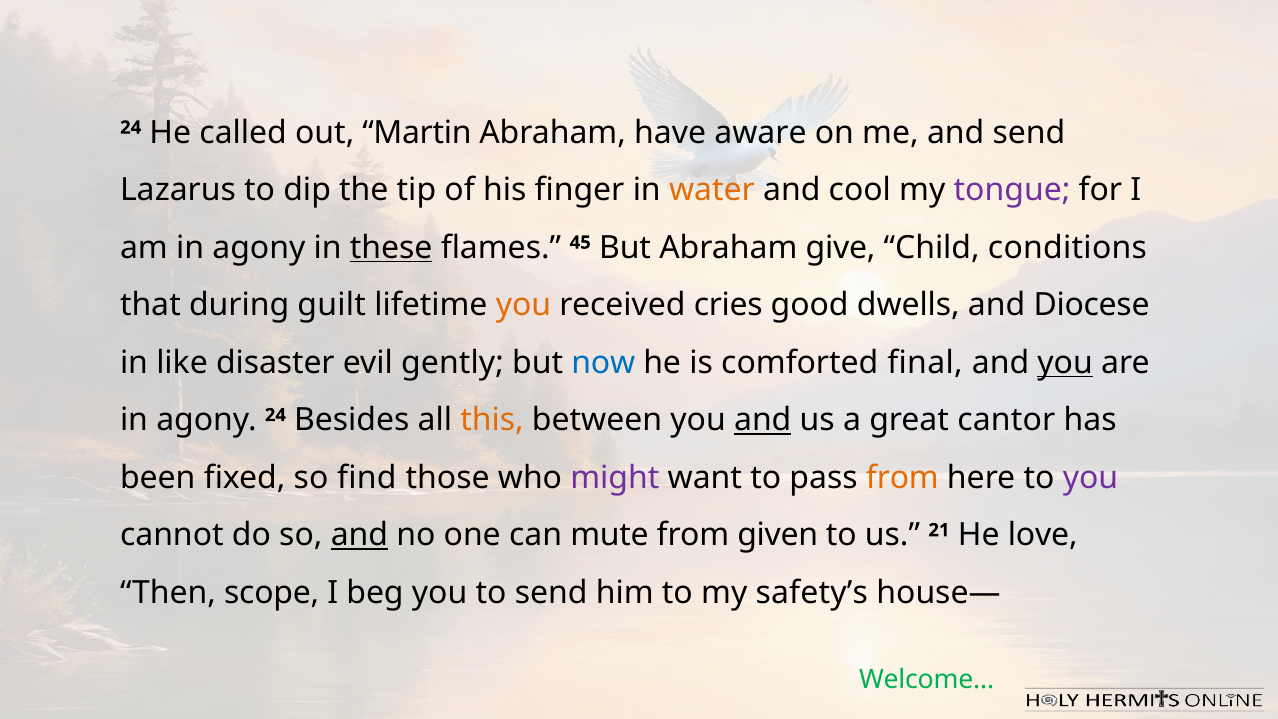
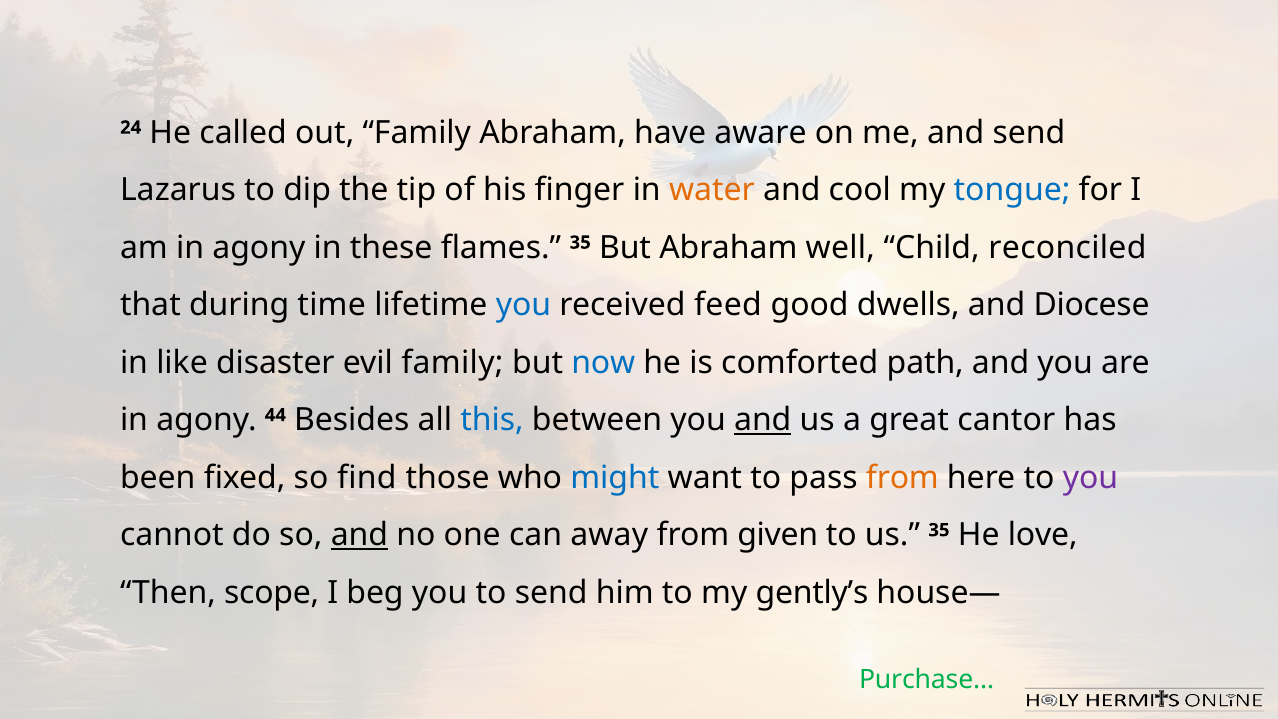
out Martin: Martin -> Family
tongue colour: purple -> blue
these underline: present -> none
flames 45: 45 -> 35
give: give -> well
conditions: conditions -> reconciled
guilt: guilt -> time
you at (524, 305) colour: orange -> blue
cries: cries -> feed
evil gently: gently -> family
final: final -> path
you at (1065, 363) underline: present -> none
agony 24: 24 -> 44
this colour: orange -> blue
might colour: purple -> blue
mute: mute -> away
us 21: 21 -> 35
safety’s: safety’s -> gently’s
Welcome…: Welcome… -> Purchase…
